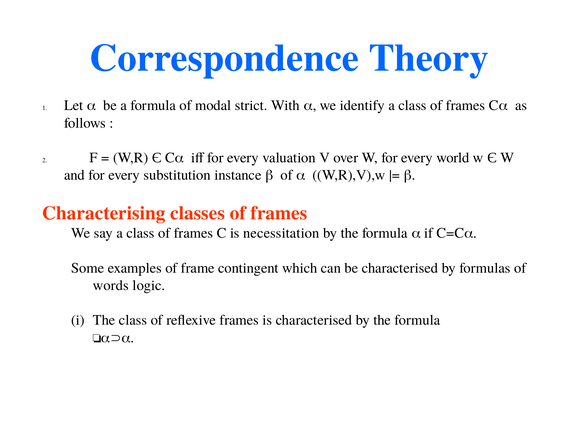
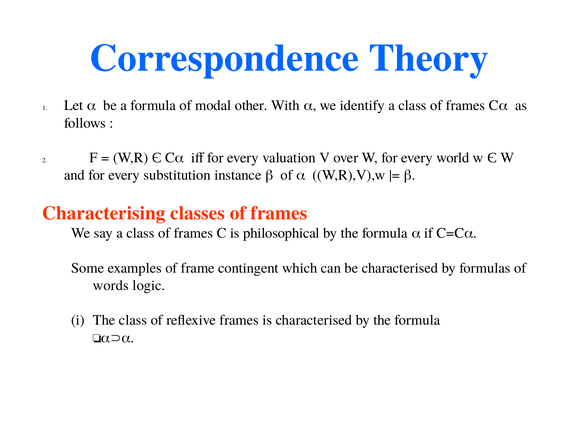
strict: strict -> other
necessitation: necessitation -> philosophical
